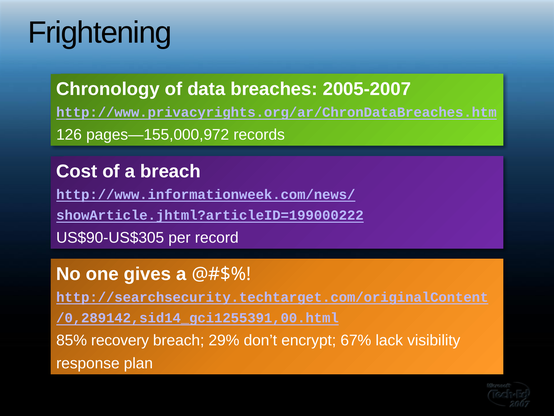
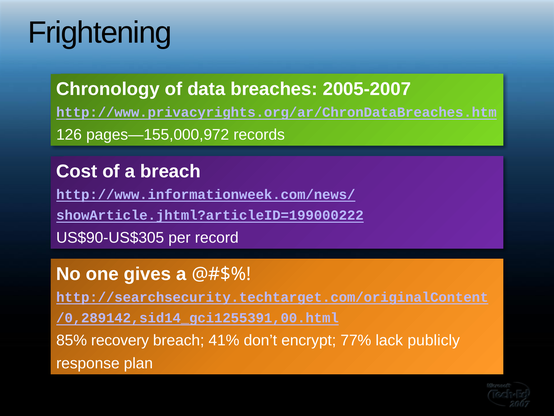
29%: 29% -> 41%
67%: 67% -> 77%
visibility: visibility -> publicly
